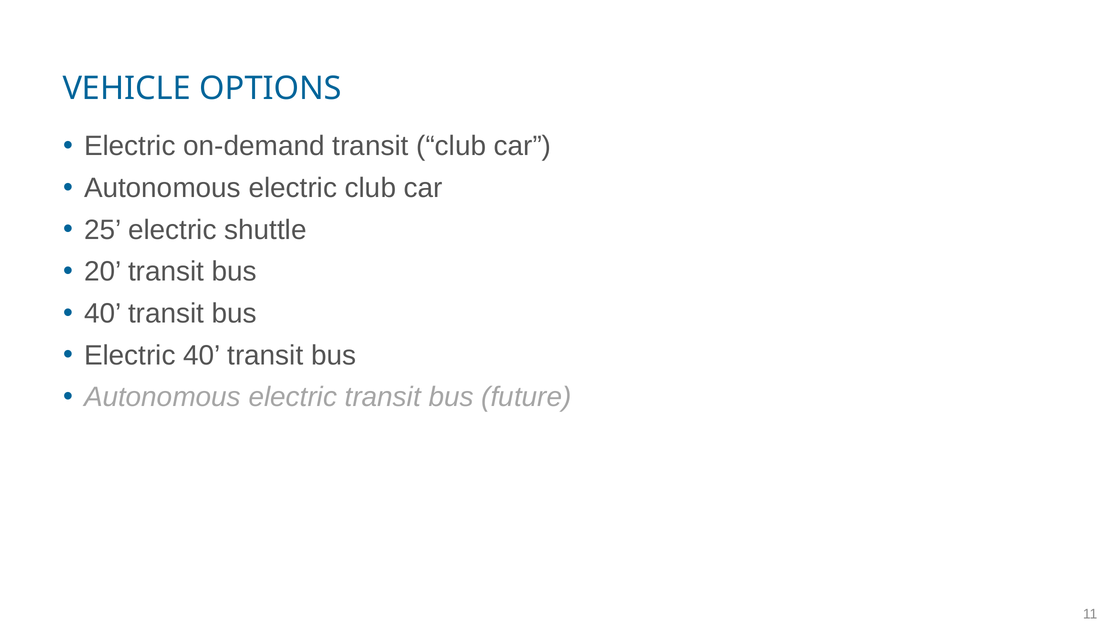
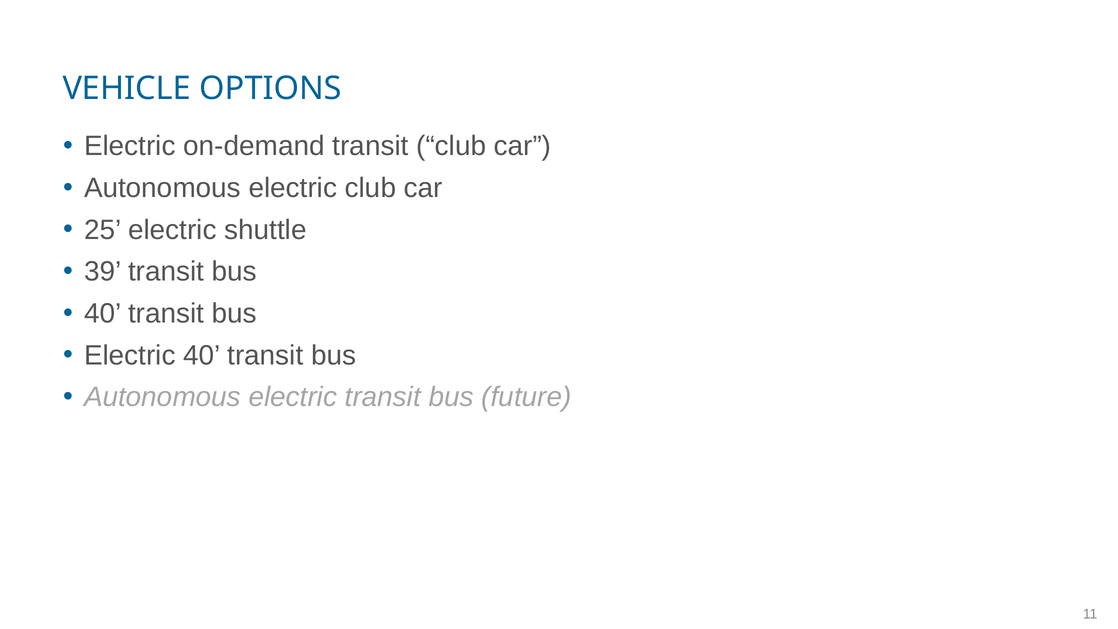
20: 20 -> 39
